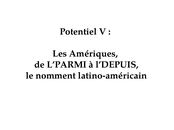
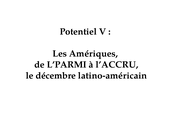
l’DEPUIS: l’DEPUIS -> l’ACCRU
nomment: nomment -> décembre
